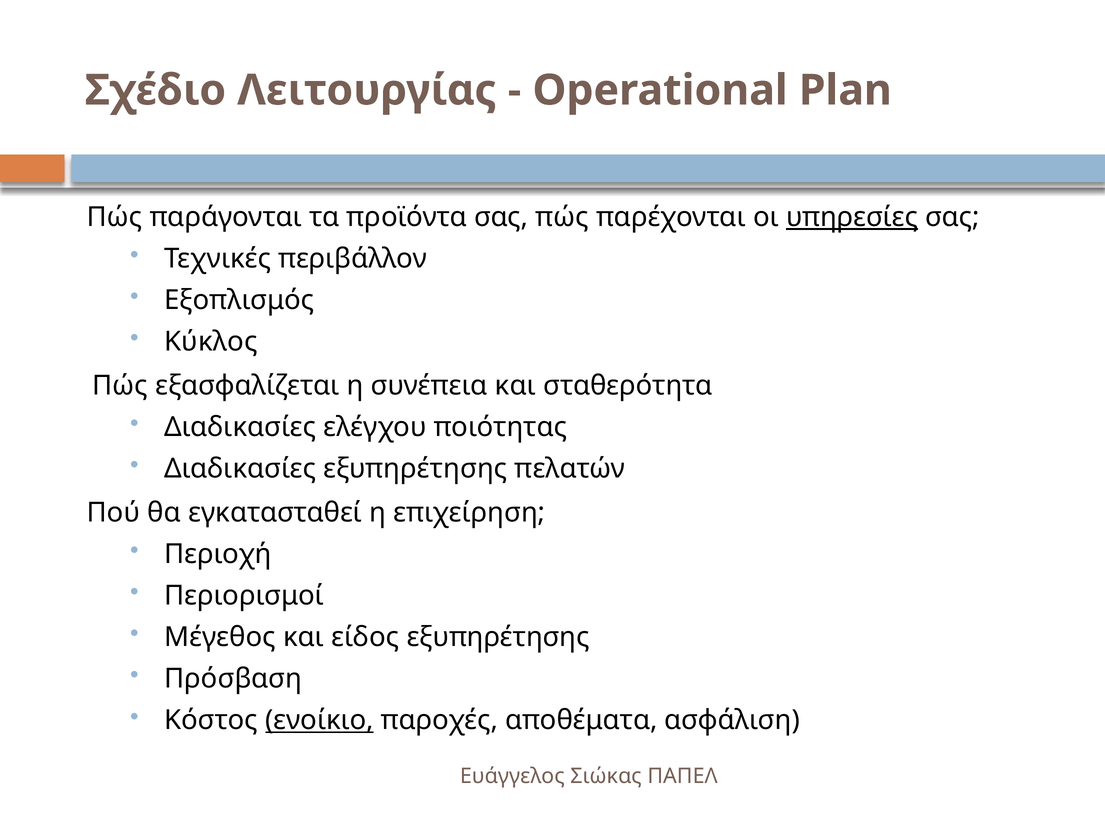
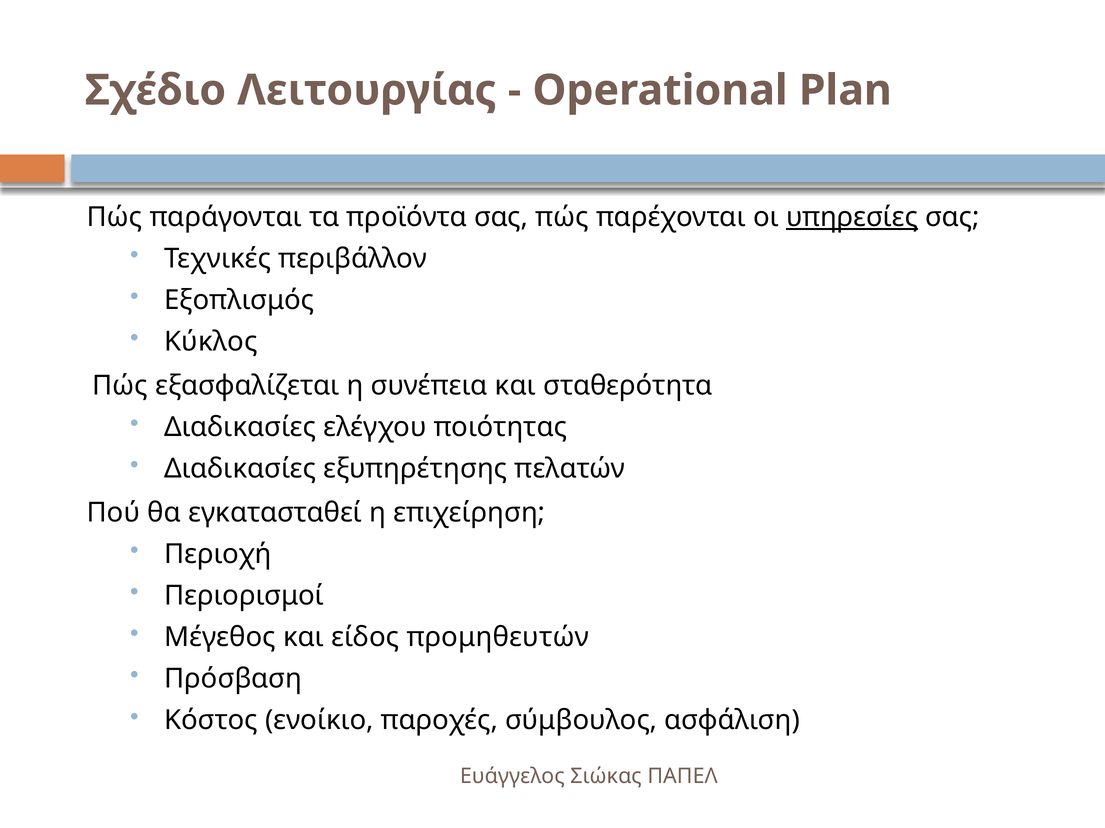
είδος εξυπηρέτησης: εξυπηρέτησης -> προμηθευτών
ενοίκιο underline: present -> none
αποθέματα: αποθέματα -> σύμβουλος
